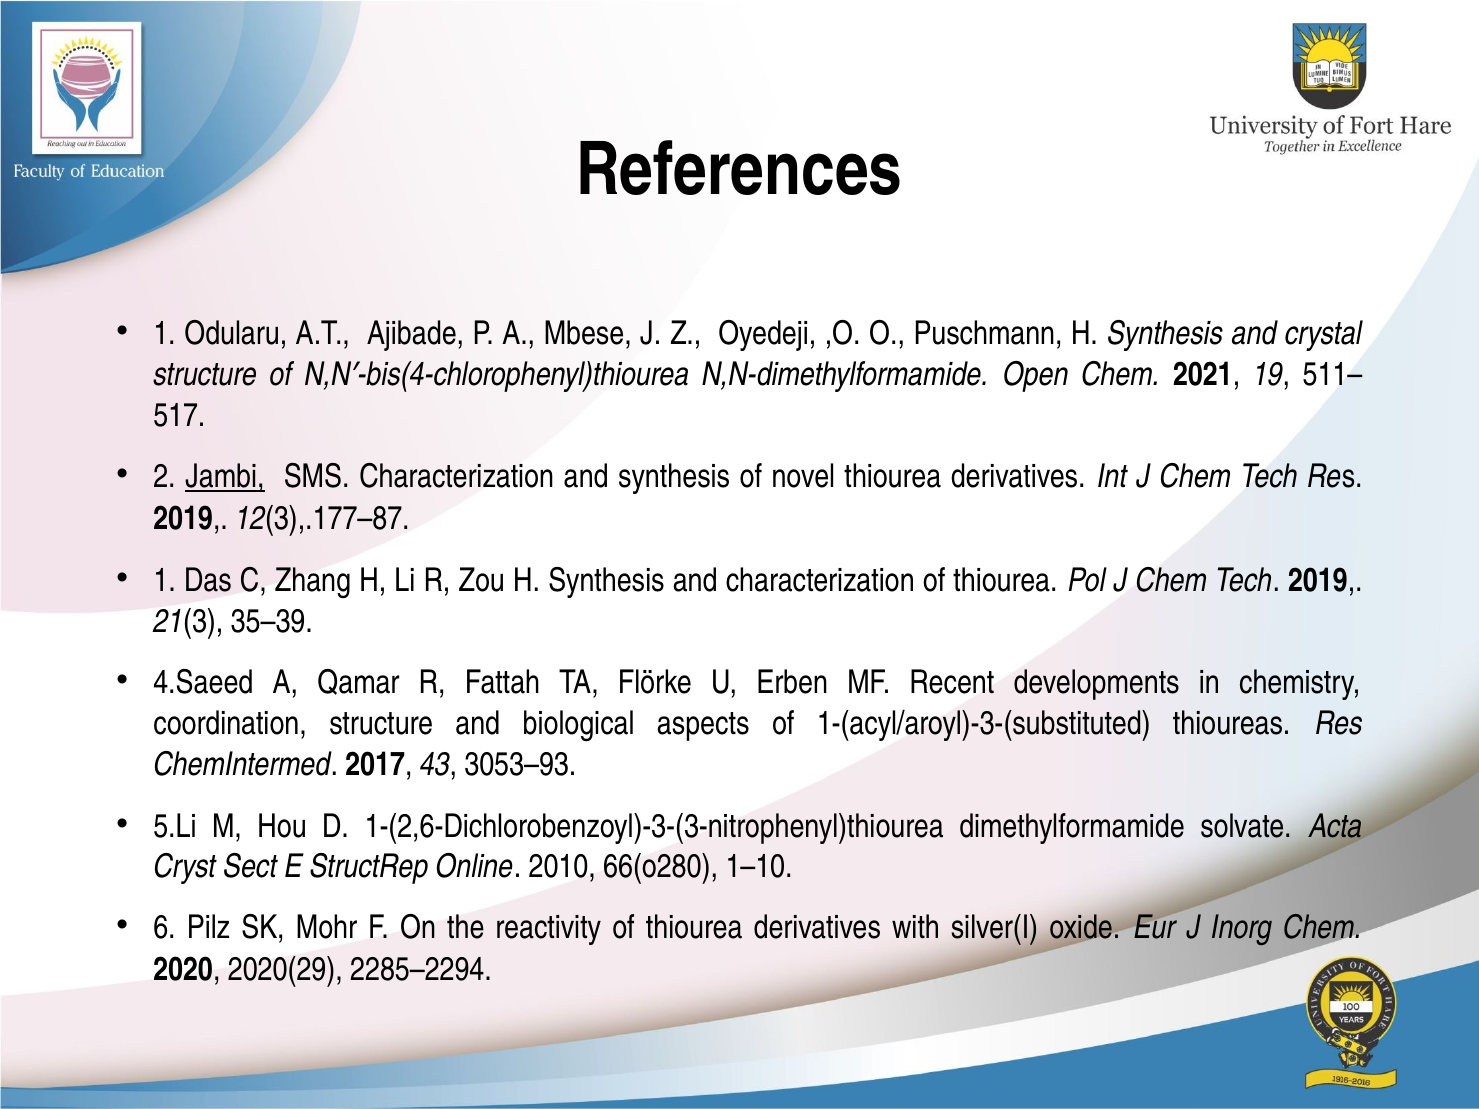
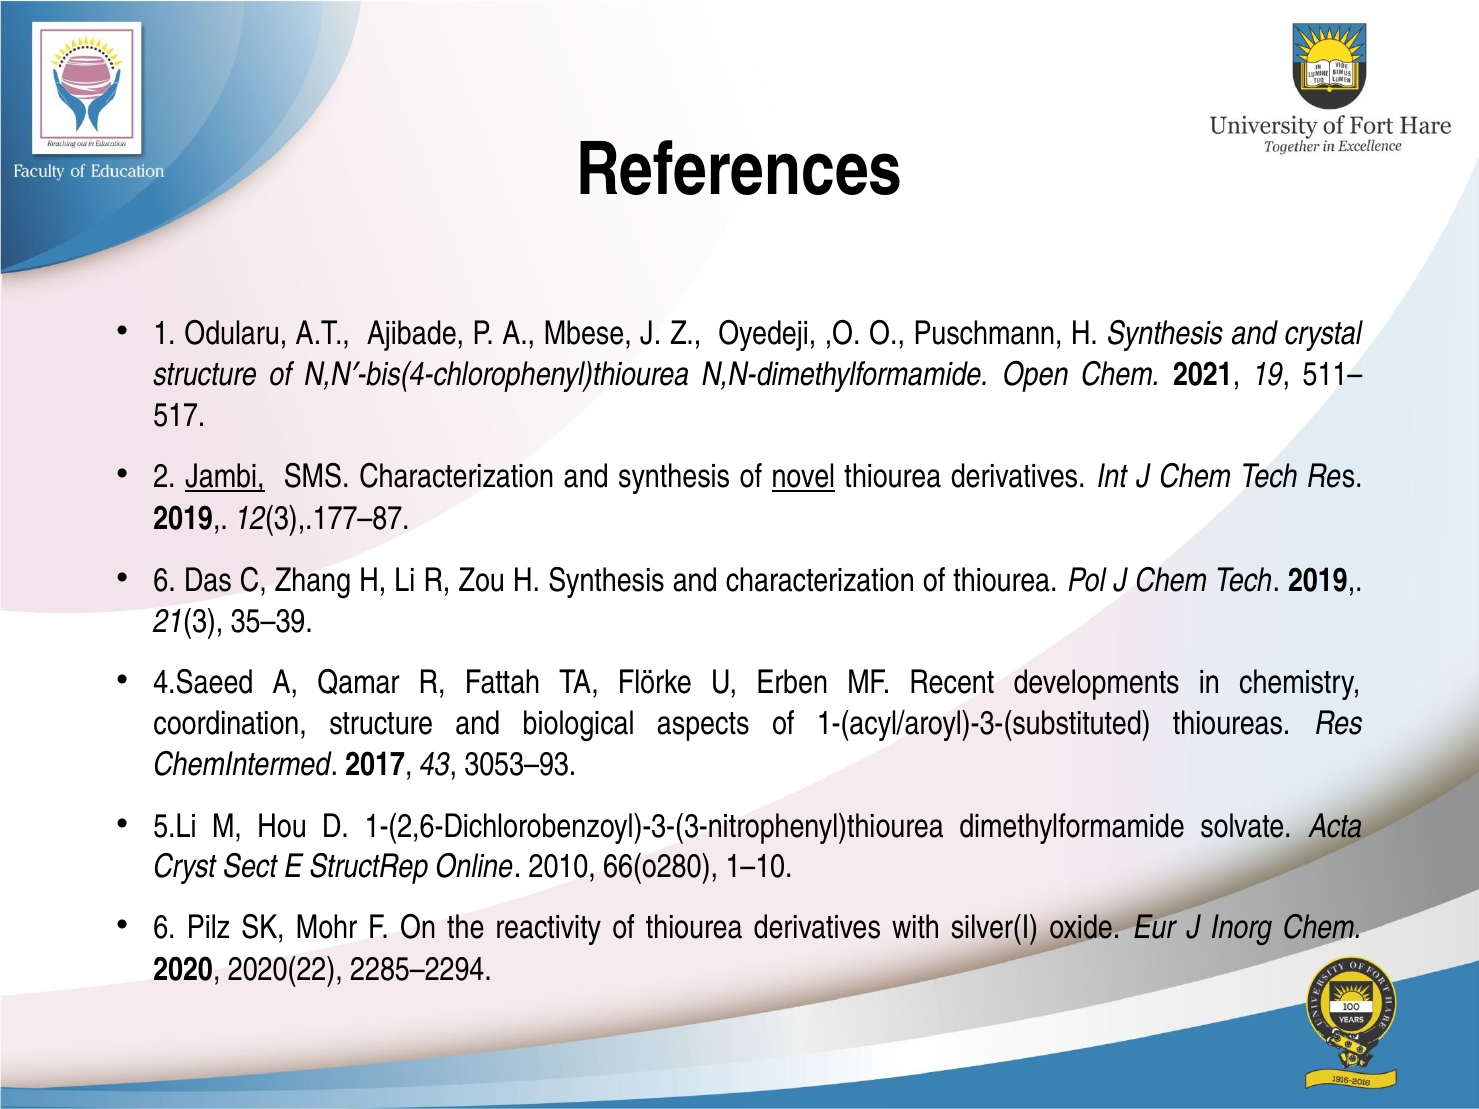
novel underline: none -> present
1 at (165, 581): 1 -> 6
2020(29: 2020(29 -> 2020(22
